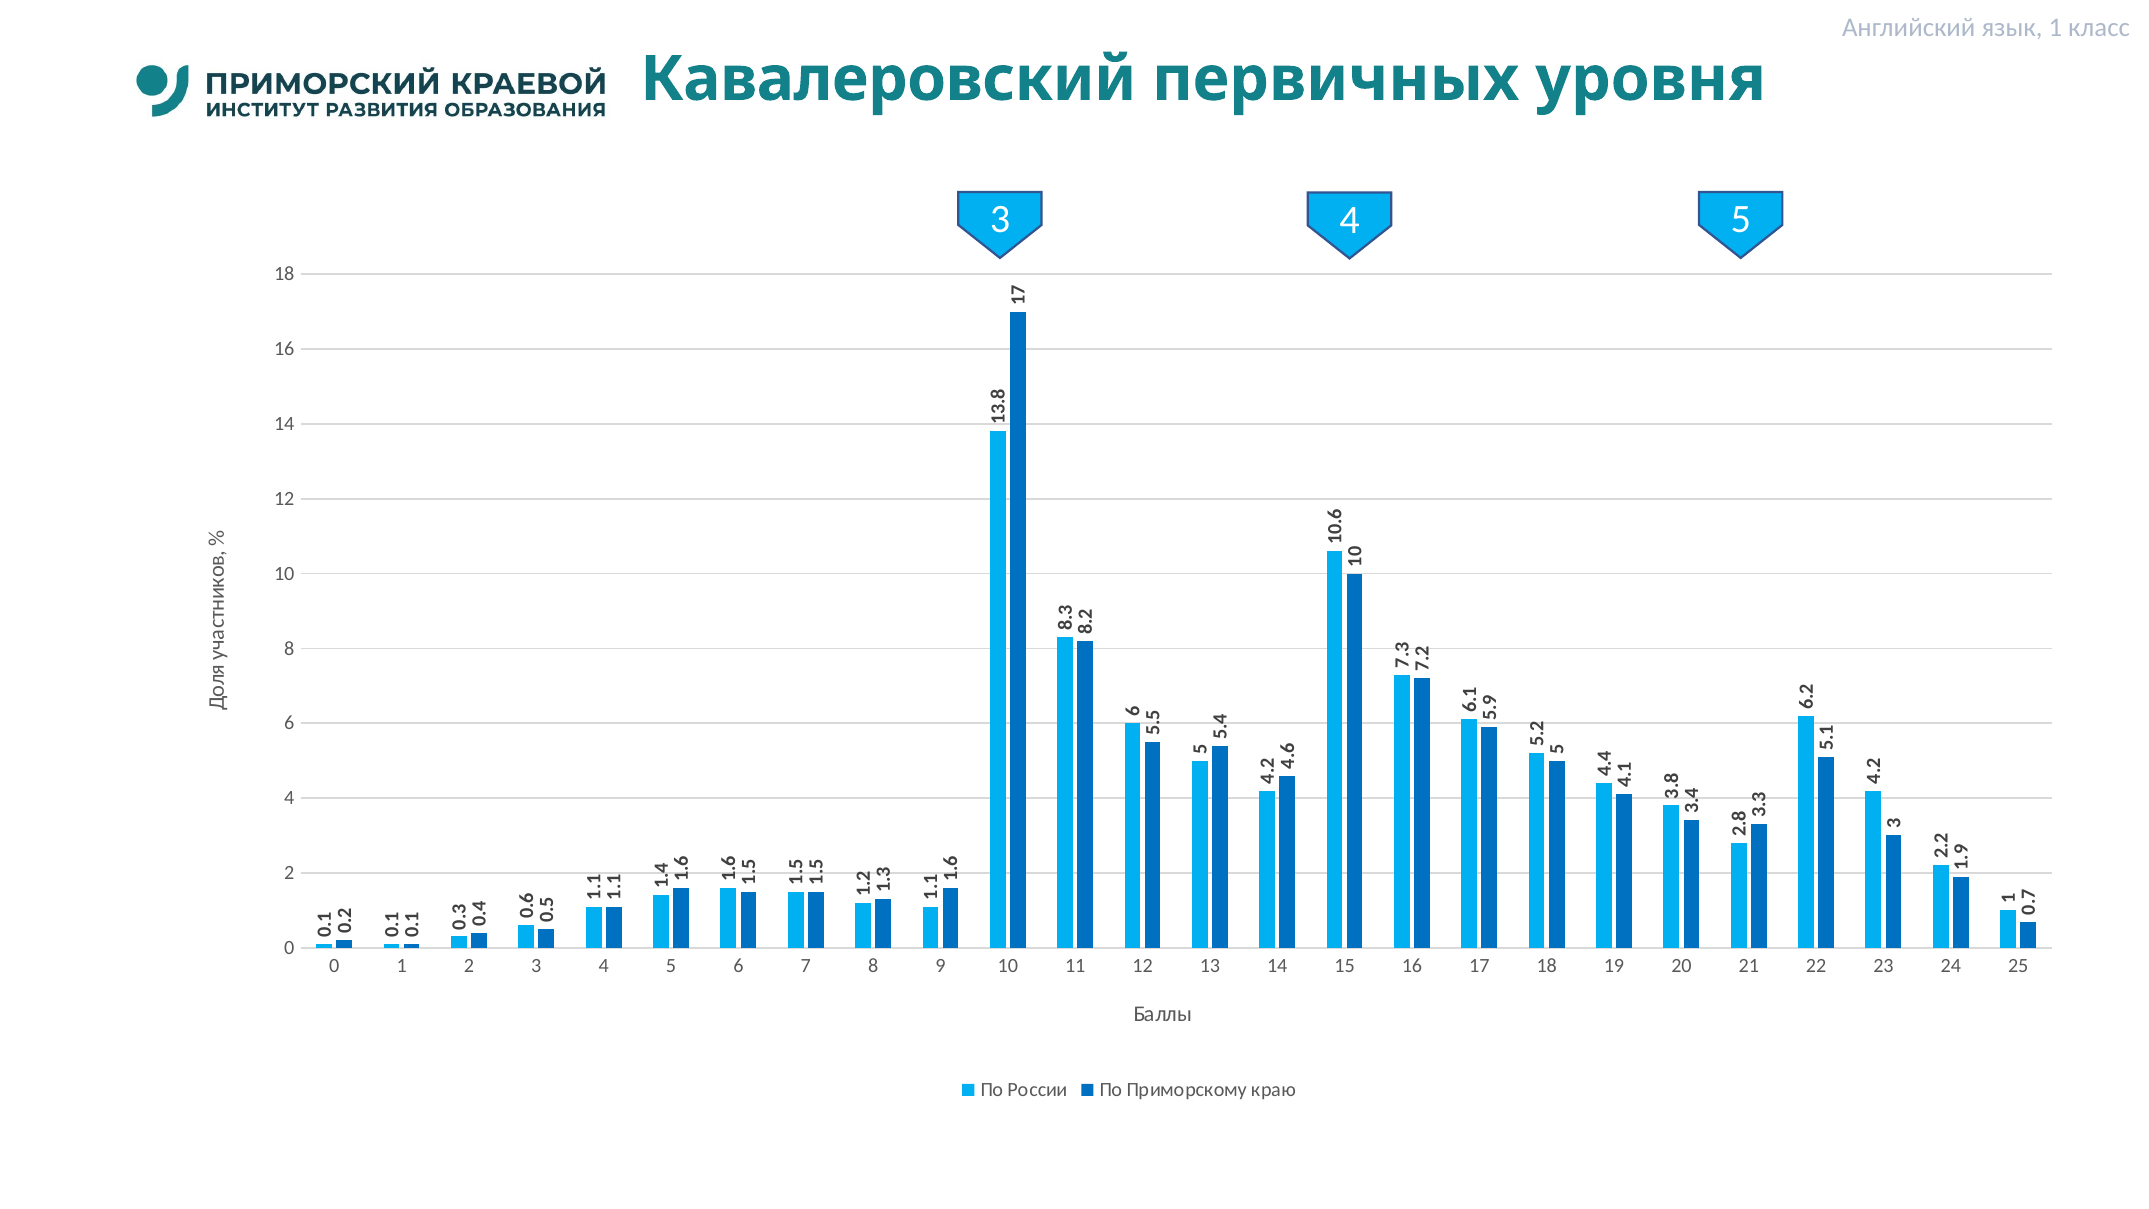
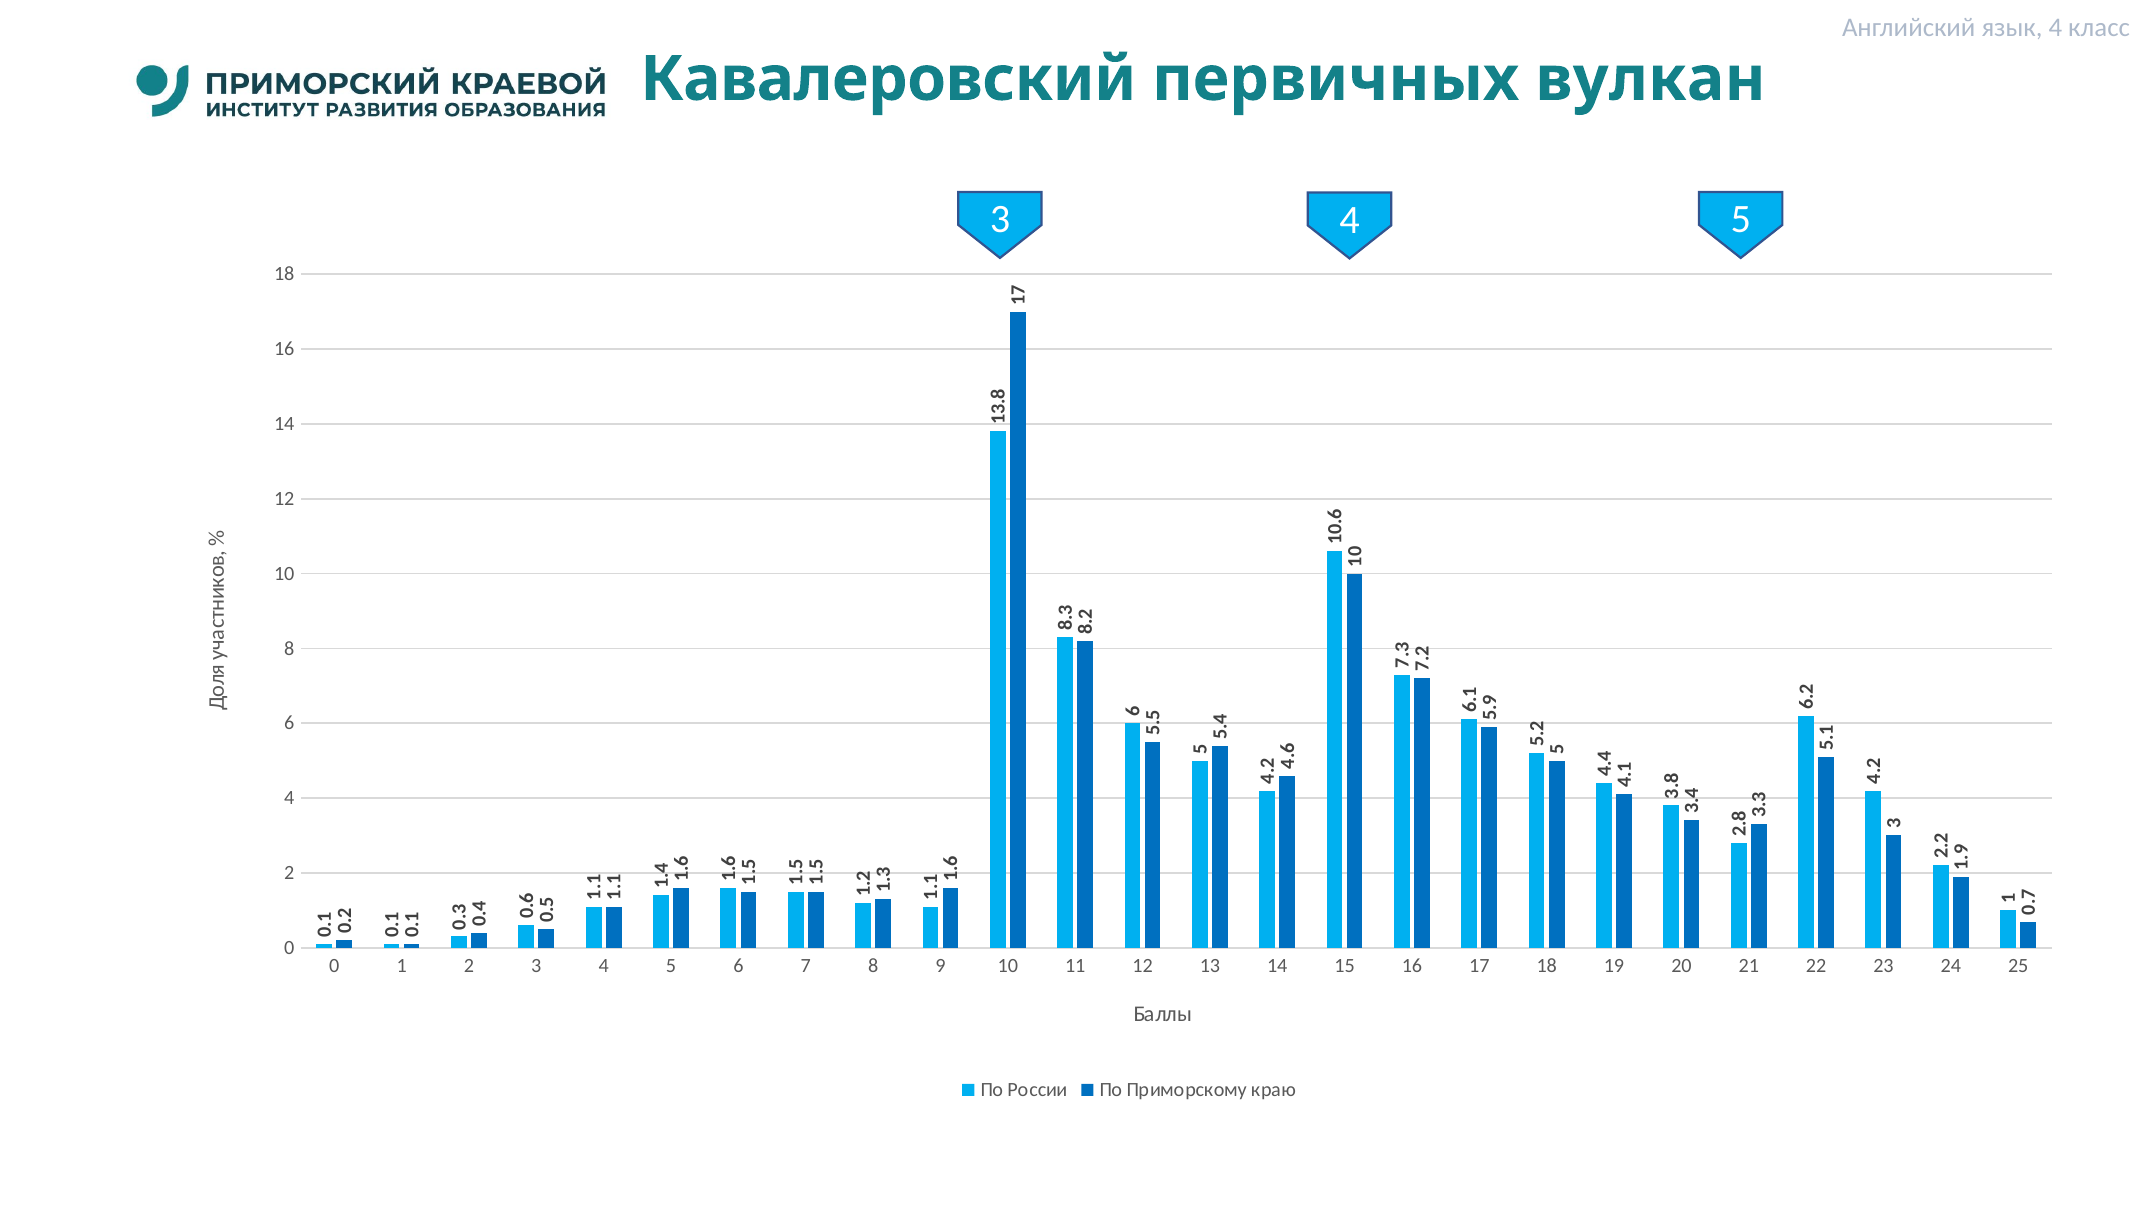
язык 1: 1 -> 4
уровня: уровня -> вулкан
